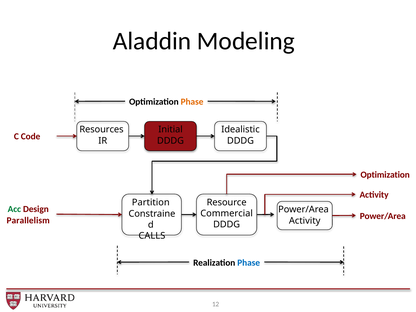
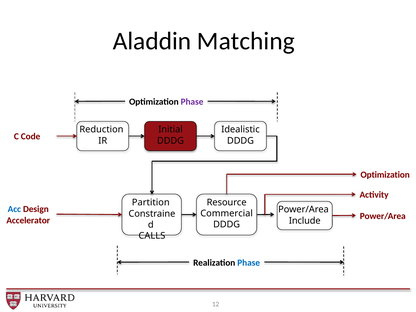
Modeling: Modeling -> Matching
Phase at (192, 102) colour: orange -> purple
Resources: Resources -> Reduction
Acc colour: green -> blue
Parallelism: Parallelism -> Accelerator
Activity at (305, 221): Activity -> Include
